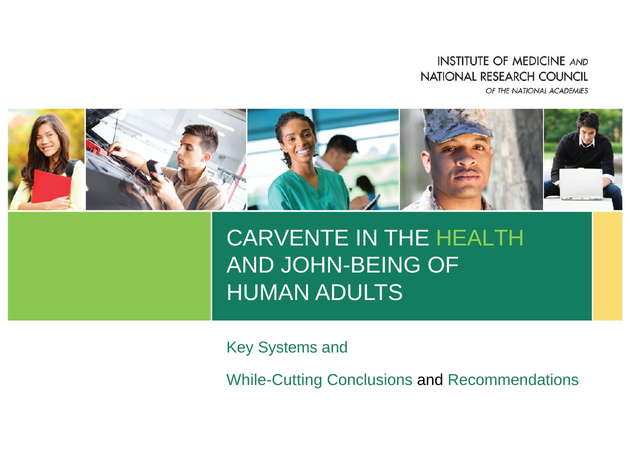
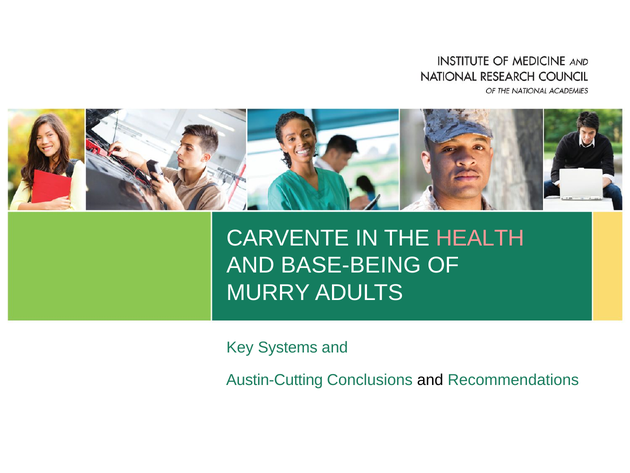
HEALTH colour: light green -> pink
JOHN-BEING: JOHN-BEING -> BASE-BEING
HUMAN: HUMAN -> MURRY
While-Cutting: While-Cutting -> Austin-Cutting
